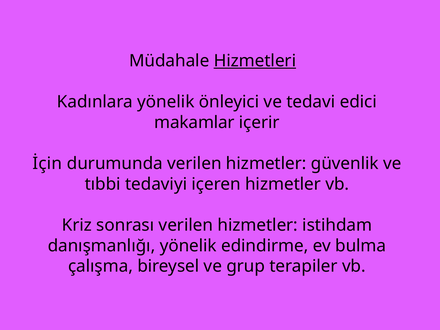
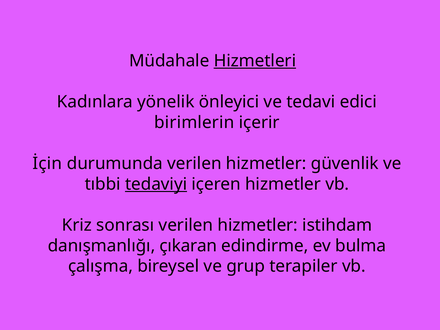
makamlar: makamlar -> birimlerin
tedaviyi underline: none -> present
danışmanlığı yönelik: yönelik -> çıkaran
